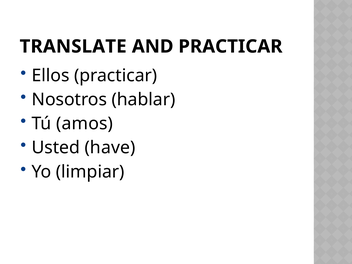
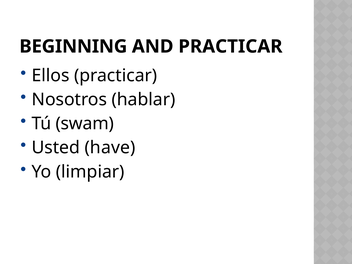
TRANSLATE: TRANSLATE -> BEGINNING
amos: amos -> swam
